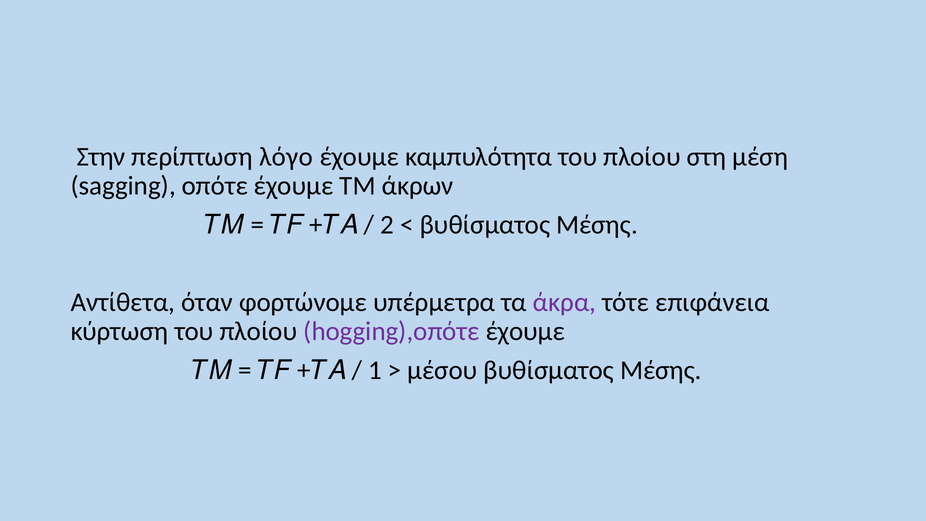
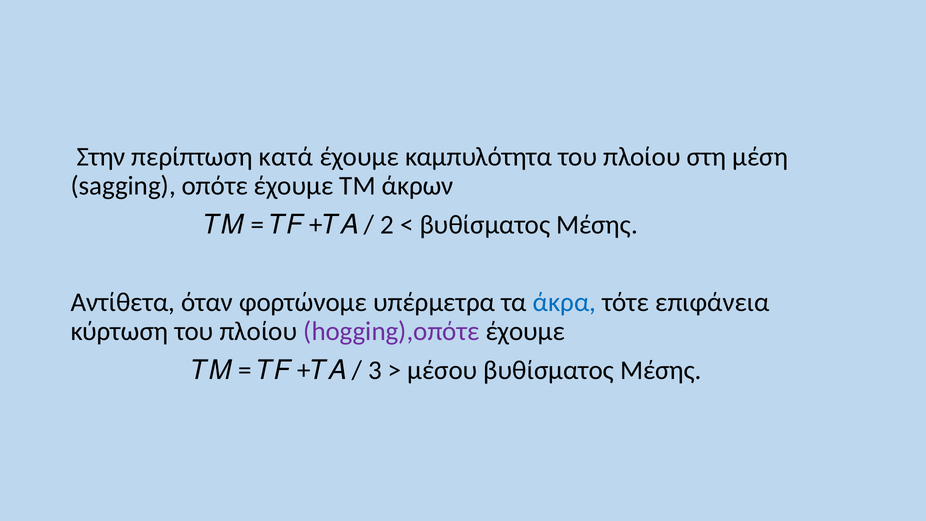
λόγο: λόγο -> κατά
άκρα colour: purple -> blue
1: 1 -> 3
